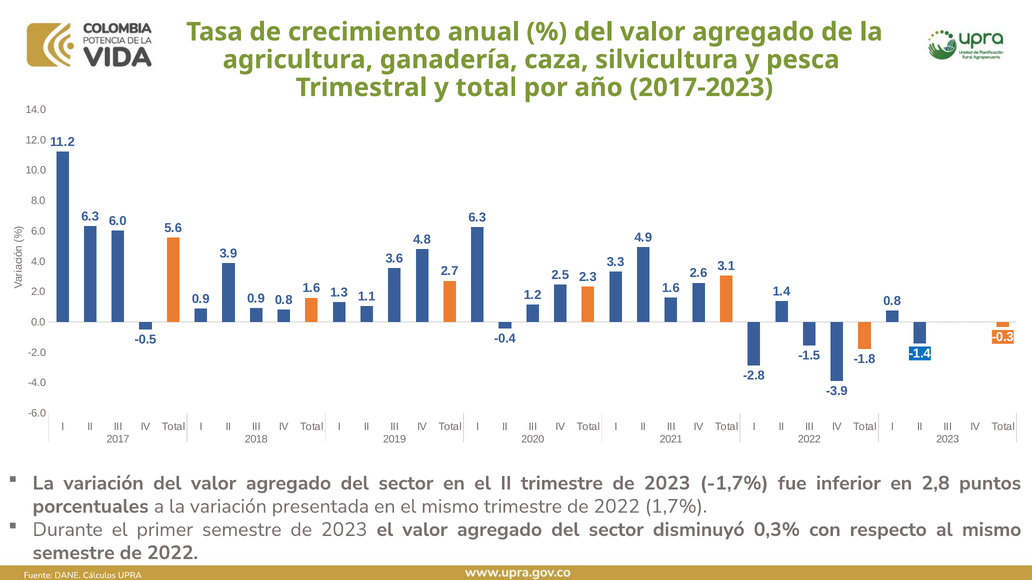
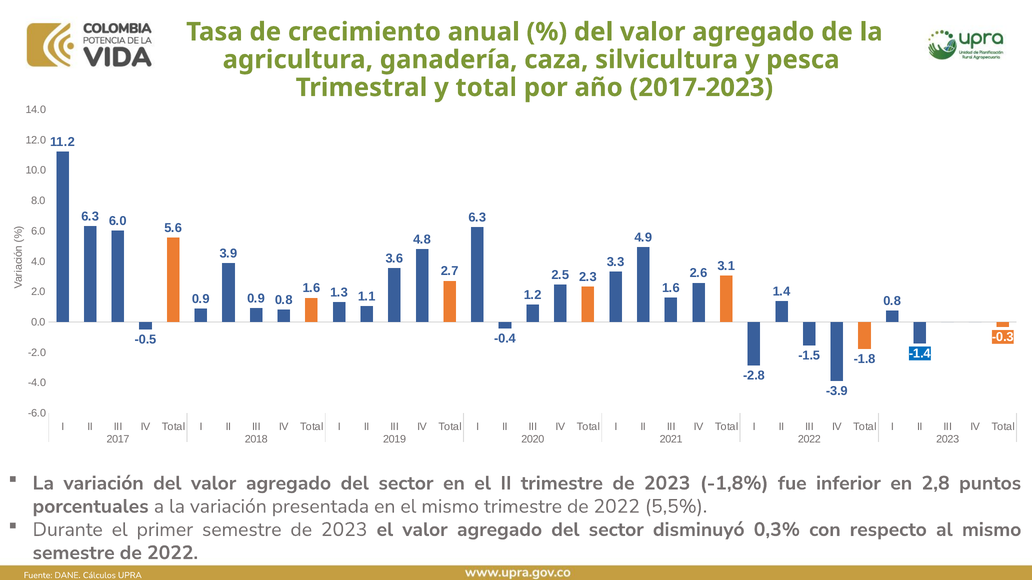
-1,7%: -1,7% -> -1,8%
1,7%: 1,7% -> 5,5%
